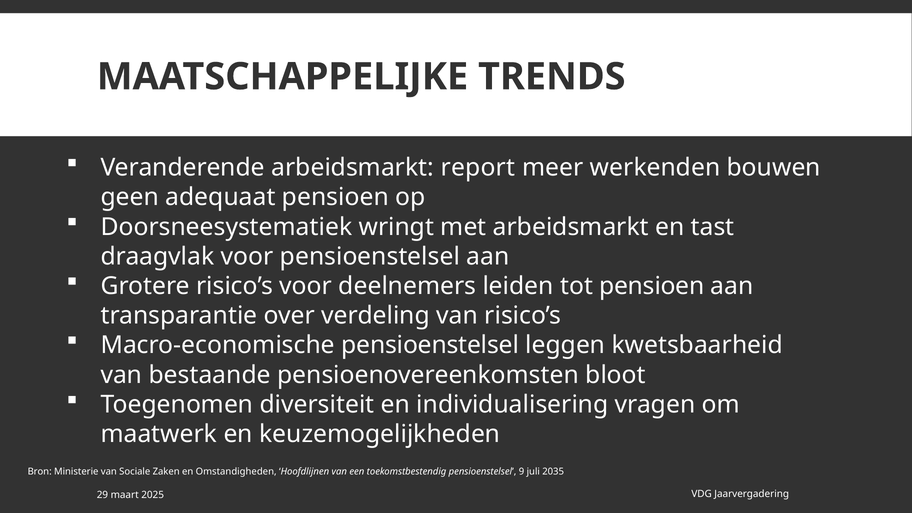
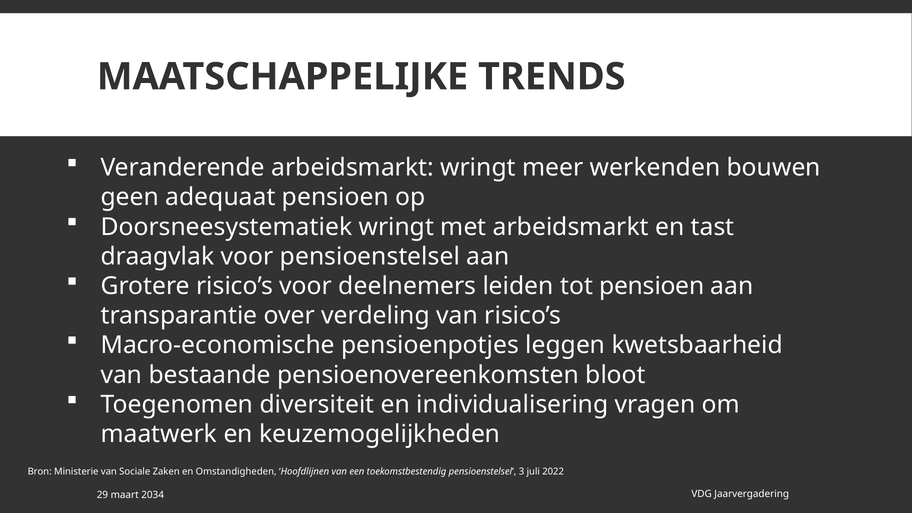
arbeidsmarkt report: report -> wringt
Macro-economische pensioenstelsel: pensioenstelsel -> pensioenpotjes
9: 9 -> 3
2035: 2035 -> 2022
2025: 2025 -> 2034
